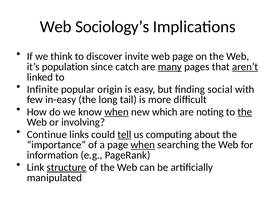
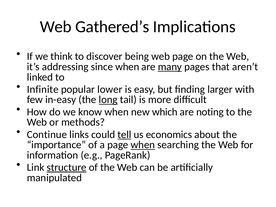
Sociology’s: Sociology’s -> Gathered’s
invite: invite -> being
population: population -> addressing
since catch: catch -> when
aren’t underline: present -> none
origin: origin -> lower
social: social -> larger
long underline: none -> present
when at (117, 112) underline: present -> none
the at (245, 112) underline: present -> none
involving: involving -> methods
computing: computing -> economics
